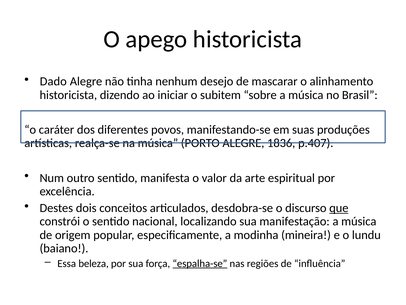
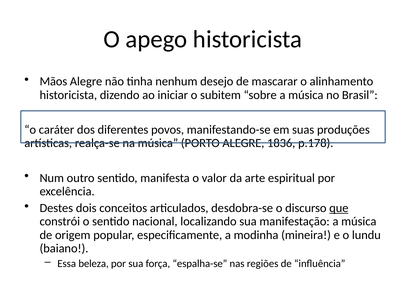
Dado: Dado -> Mãos
p.407: p.407 -> p.178
espalha-se underline: present -> none
